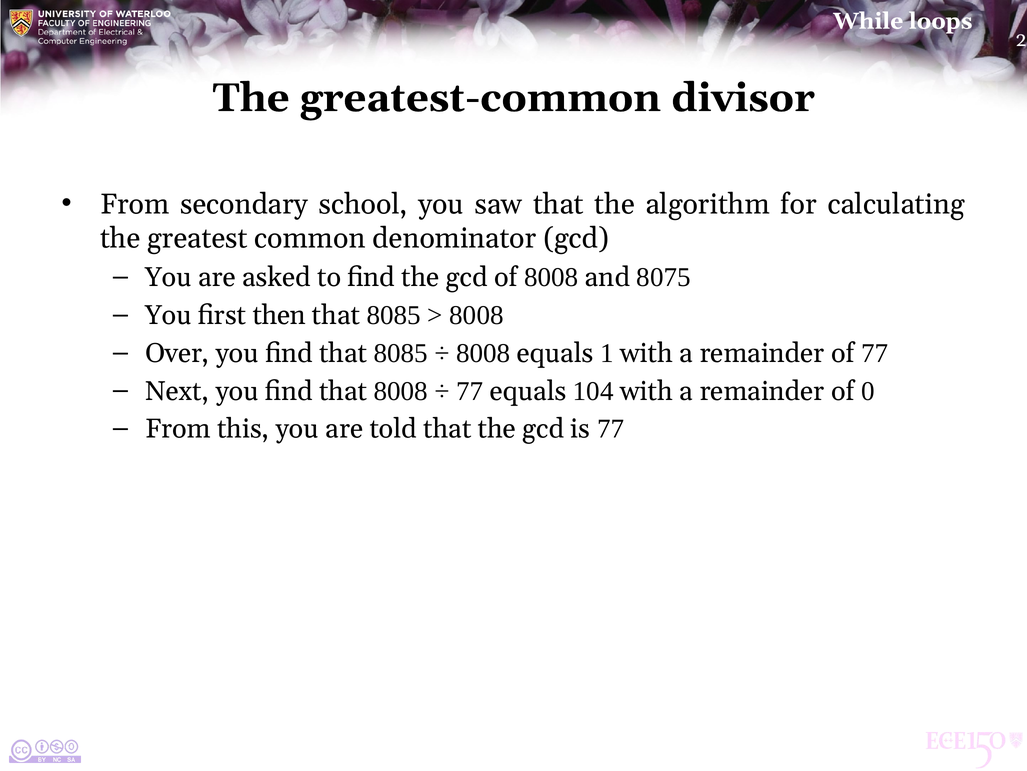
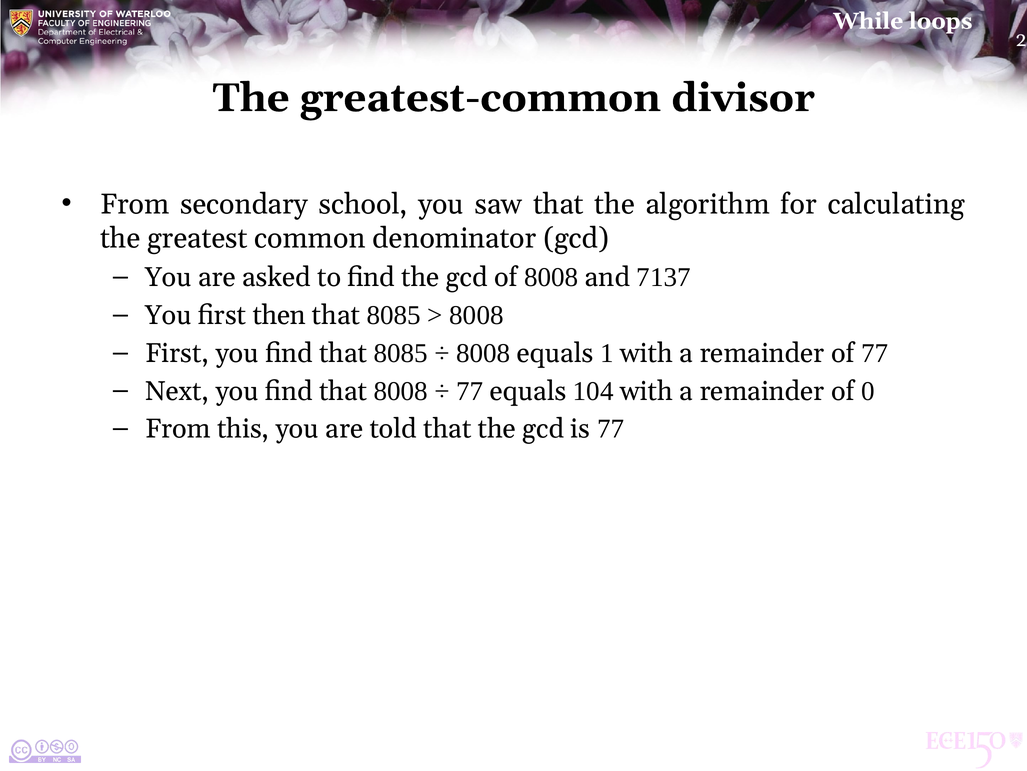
8075: 8075 -> 7137
Over at (177, 353): Over -> First
